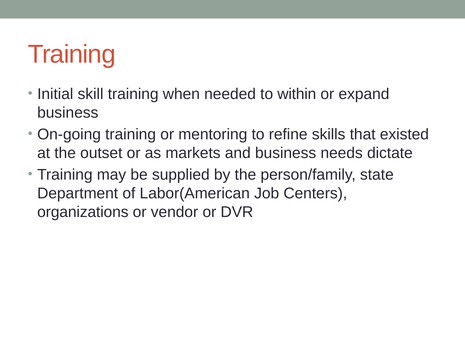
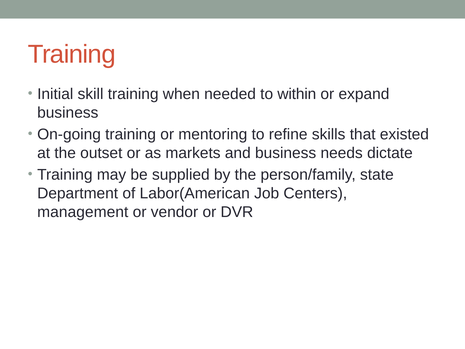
organizations: organizations -> management
